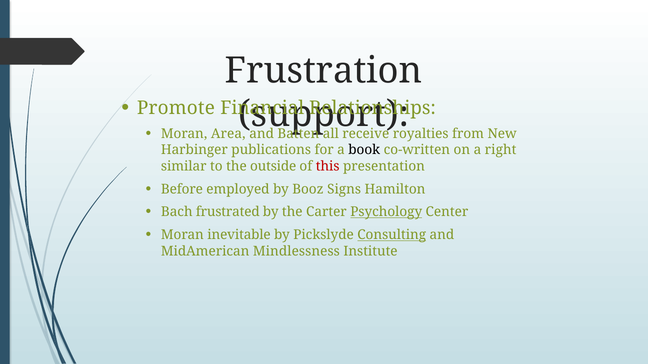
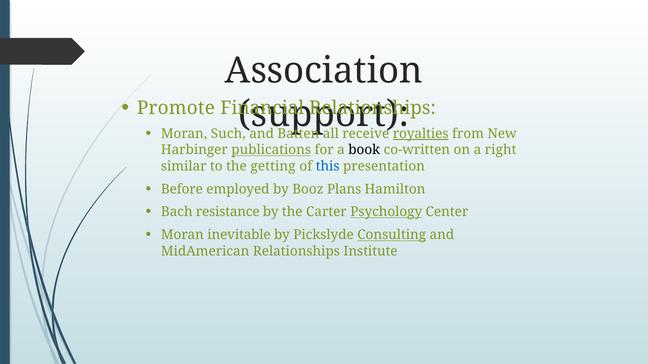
Frustration: Frustration -> Association
Area: Area -> Such
royalties underline: none -> present
publications underline: none -> present
outside: outside -> getting
this colour: red -> blue
Signs: Signs -> Plans
frustrated: frustrated -> resistance
MidAmerican Mindlessness: Mindlessness -> Relationships
